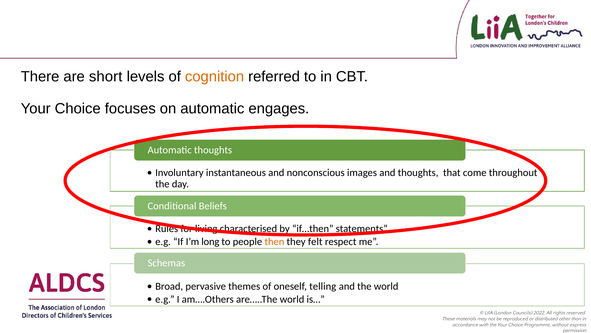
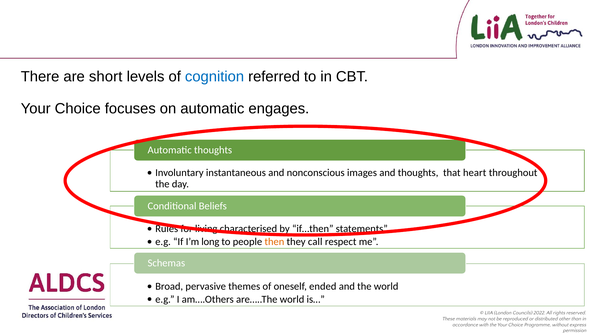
cognition colour: orange -> blue
come: come -> heart
felt: felt -> call
telling: telling -> ended
